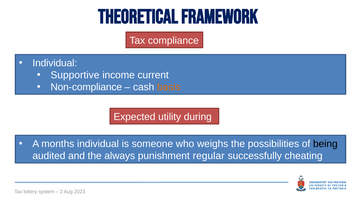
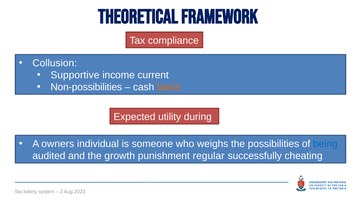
Individual at (55, 63): Individual -> Collusion
Non-compliance: Non-compliance -> Non-possibilities
months: months -> owners
being colour: black -> blue
always: always -> growth
